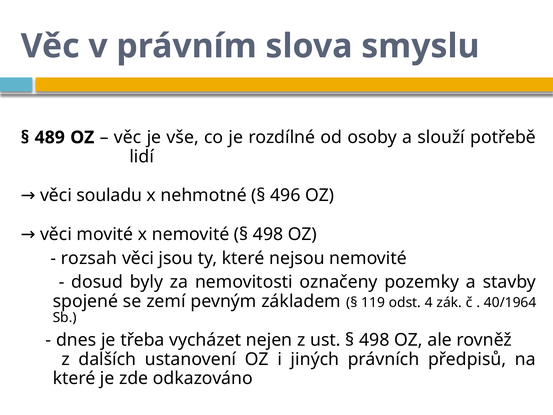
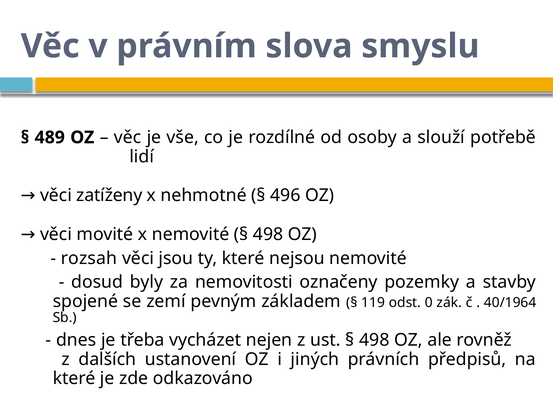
souladu: souladu -> zatíženy
4: 4 -> 0
